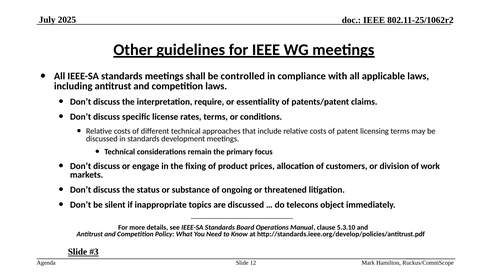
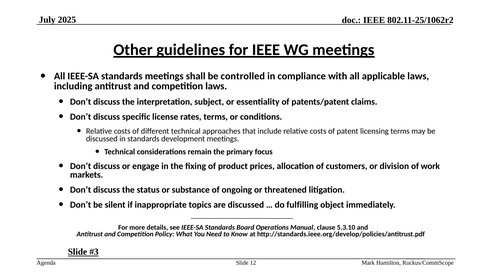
require: require -> subject
telecons: telecons -> fulfilling
